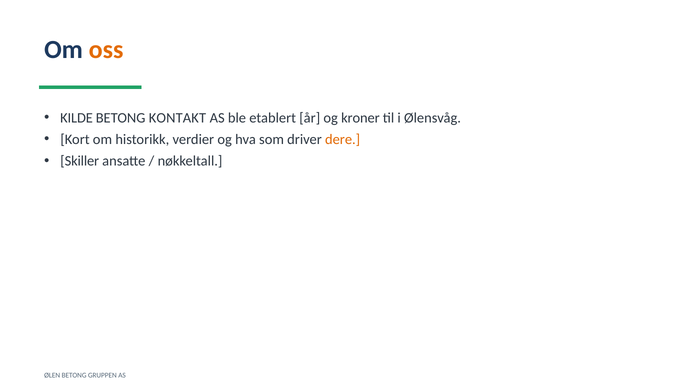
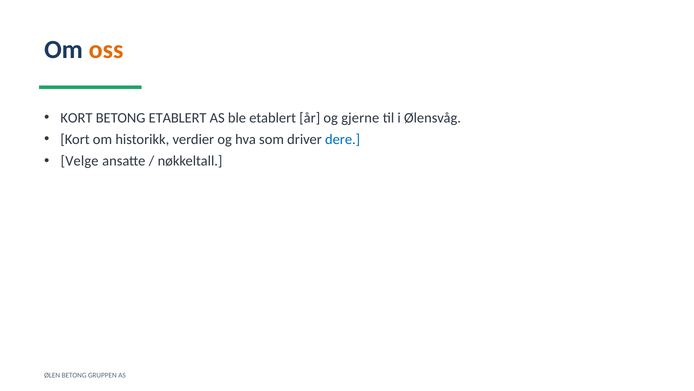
KILDE at (77, 118): KILDE -> KORT
BETONG KONTAKT: KONTAKT -> ETABLERT
kroner: kroner -> gjerne
dere colour: orange -> blue
Skiller: Skiller -> Velge
